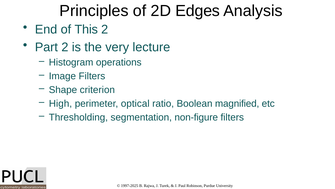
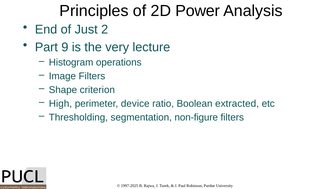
Edges: Edges -> Power
This: This -> Just
Part 2: 2 -> 9
optical: optical -> device
magnified: magnified -> extracted
